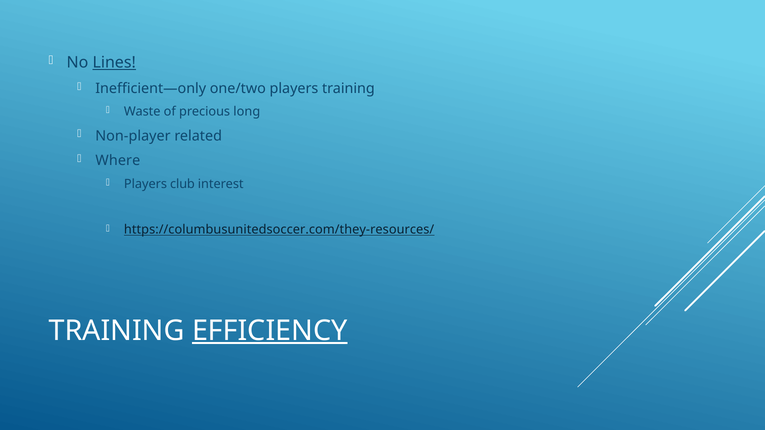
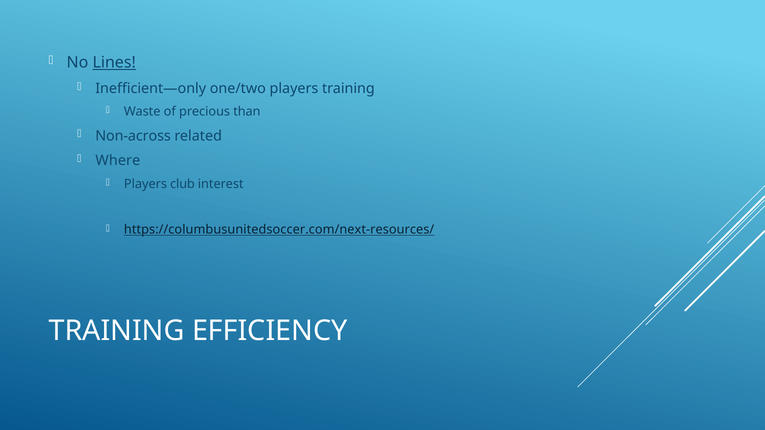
long: long -> than
Non-player: Non-player -> Non-across
https://columbusunitedsoccer.com/they-resources/: https://columbusunitedsoccer.com/they-resources/ -> https://columbusunitedsoccer.com/next-resources/
EFFICIENCY underline: present -> none
